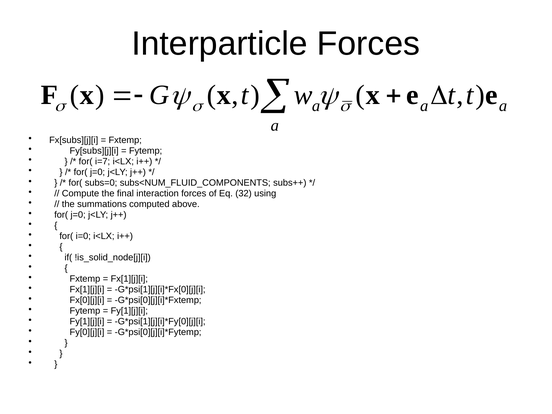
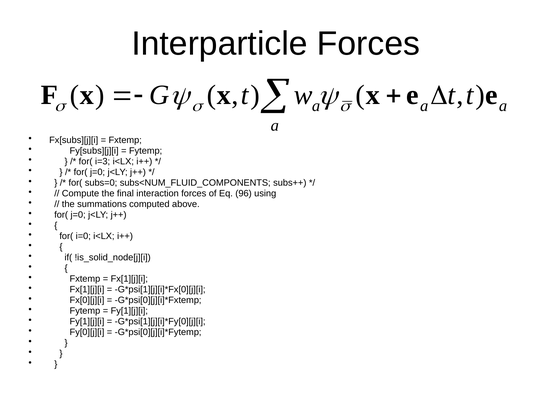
i=7: i=7 -> i=3
32: 32 -> 96
